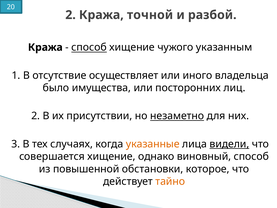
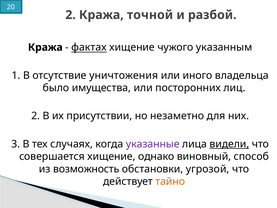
способ at (89, 47): способ -> фактах
осуществляет: осуществляет -> уничтожения
незаметно underline: present -> none
указанные colour: orange -> purple
повышенной: повышенной -> возможность
которое: которое -> угрозой
